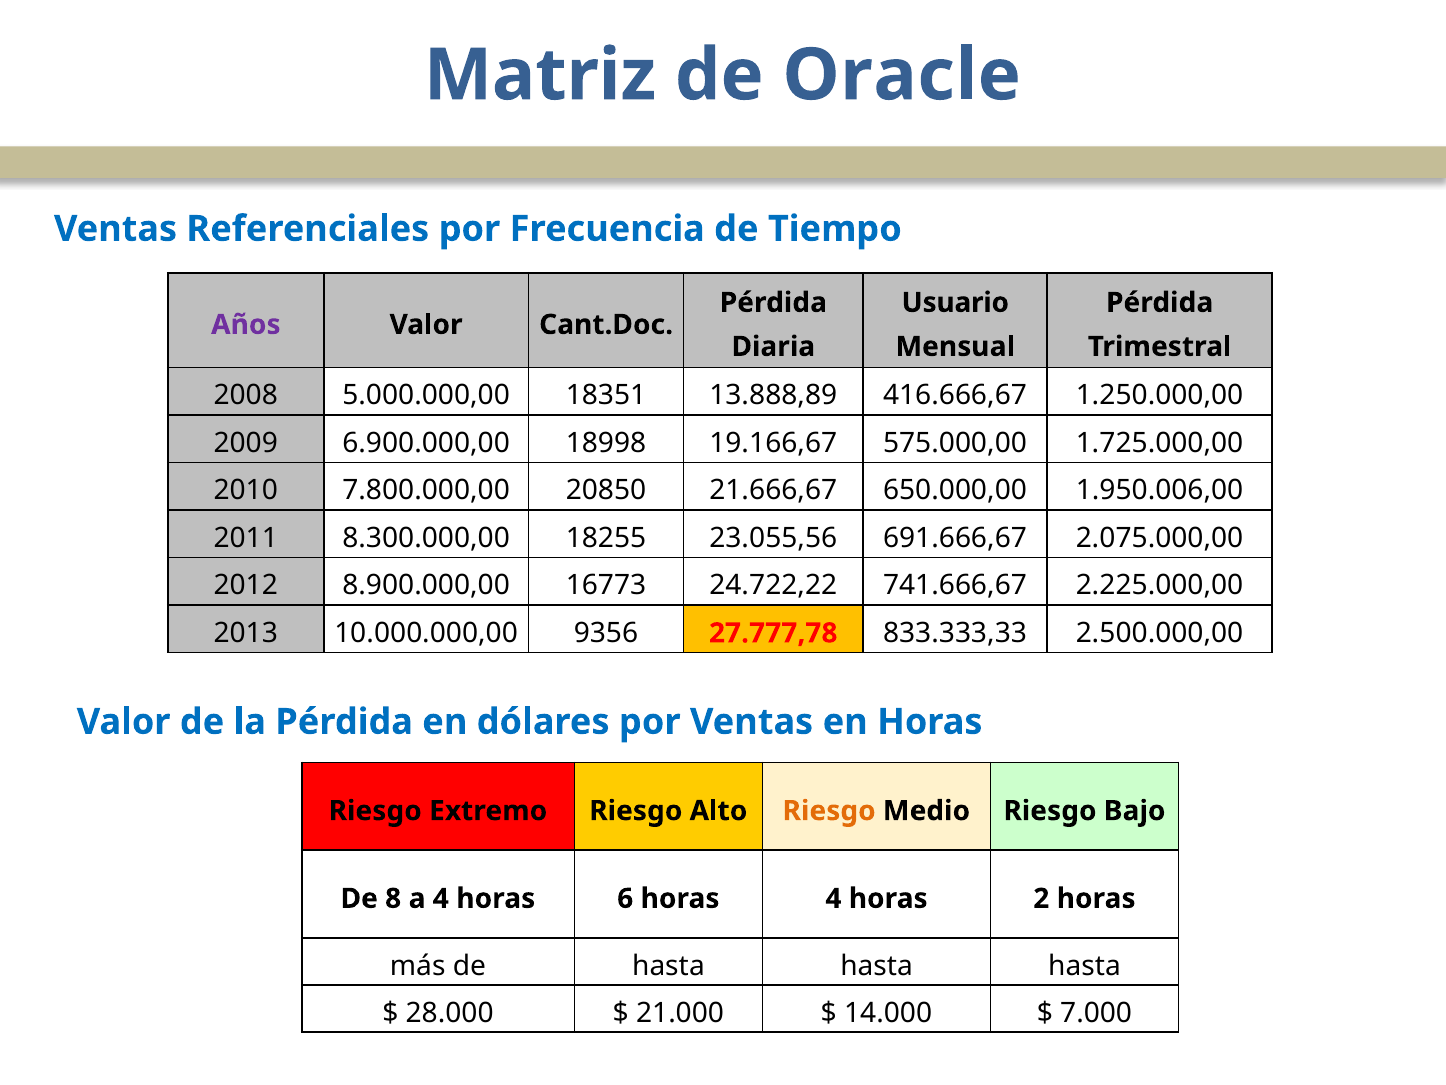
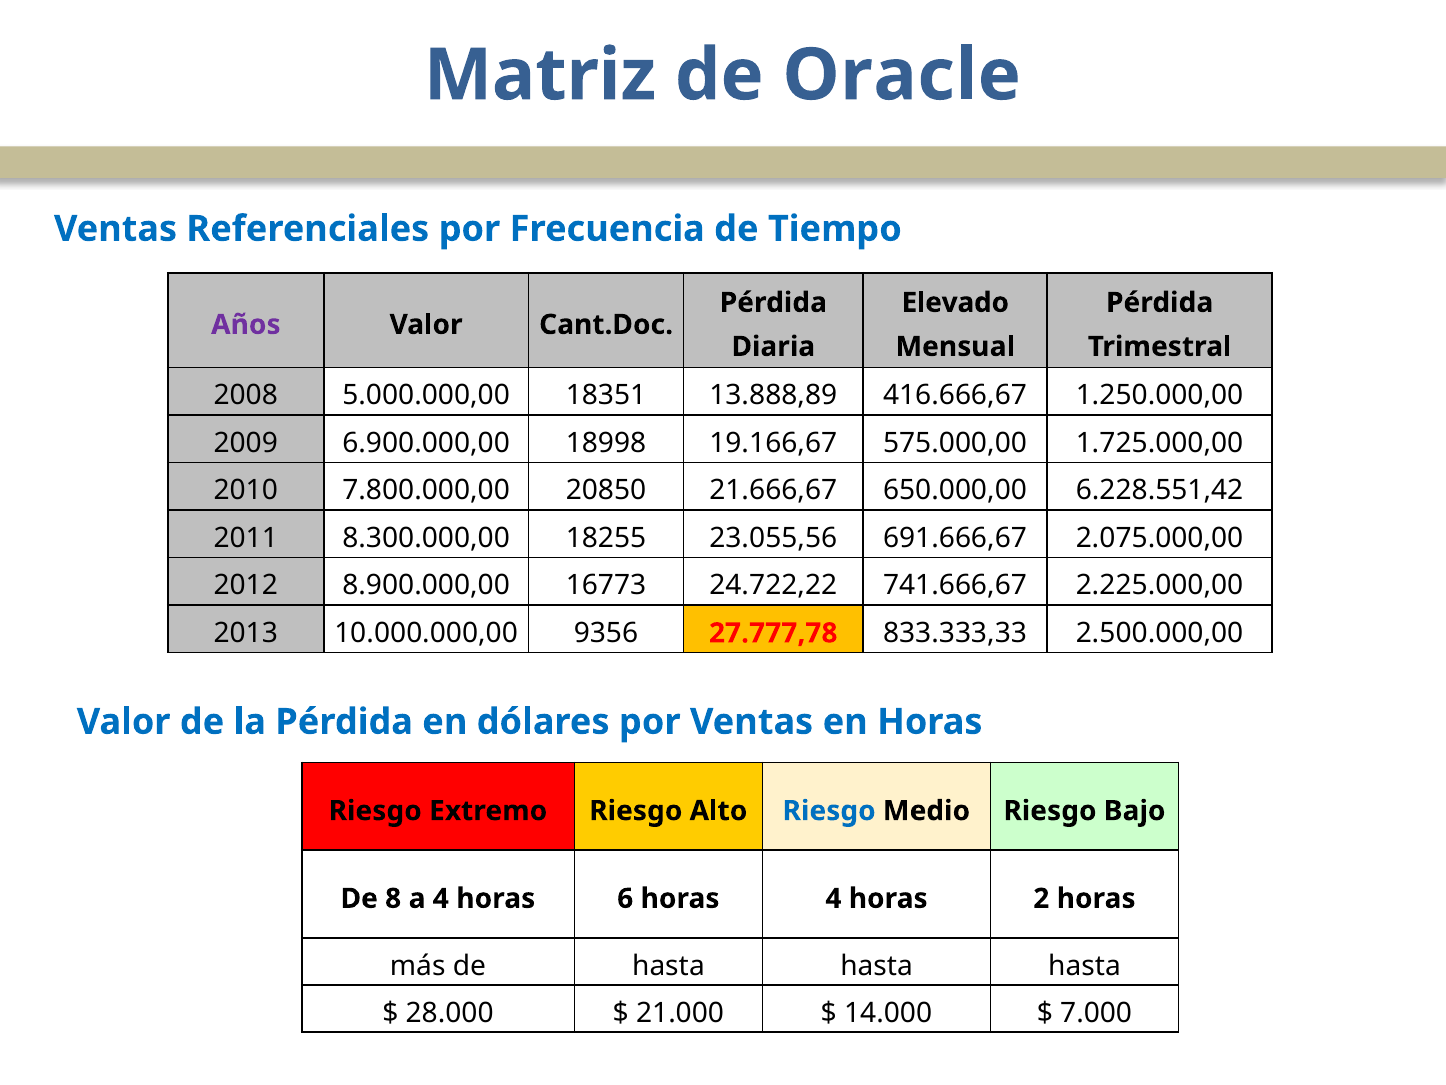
Usuario: Usuario -> Elevado
1.950.006,00: 1.950.006,00 -> 6.228.551,42
Riesgo at (829, 810) colour: orange -> blue
